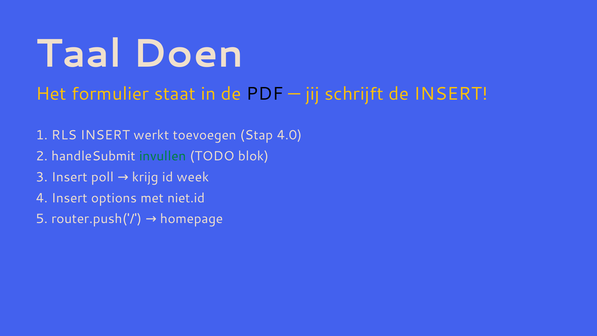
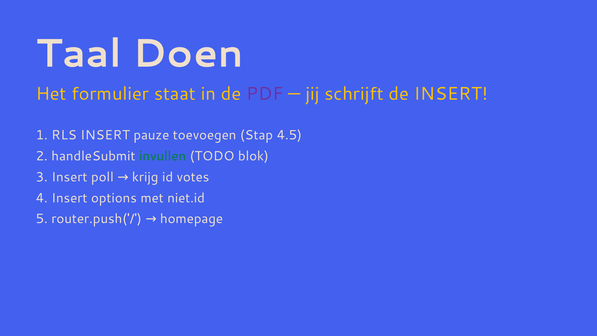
PDF colour: black -> purple
werkt: werkt -> pauze
4.0: 4.0 -> 4.5
week: week -> votes
